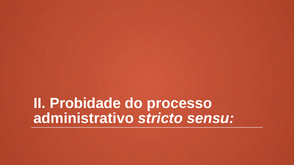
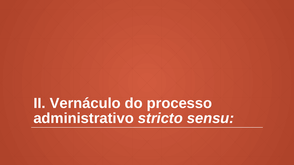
Probidade: Probidade -> Vernáculo
